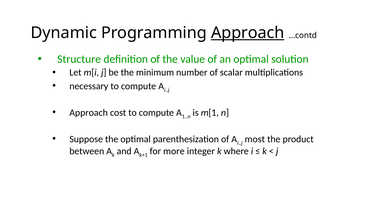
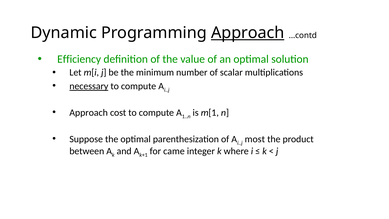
Structure: Structure -> Efficiency
necessary underline: none -> present
more: more -> came
